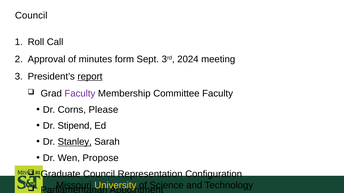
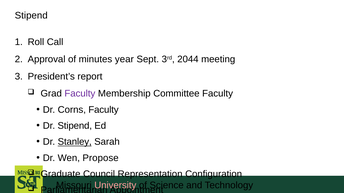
Council at (31, 15): Council -> Stipend
form: form -> year
2024: 2024 -> 2044
report underline: present -> none
Corns Please: Please -> Faculty
University colour: yellow -> pink
